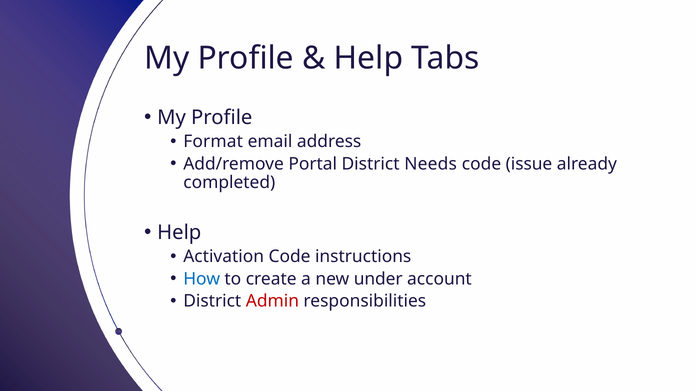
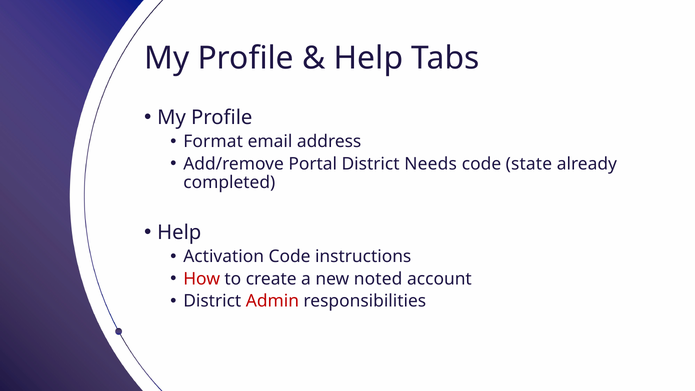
issue: issue -> state
How colour: blue -> red
under: under -> noted
